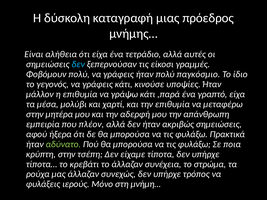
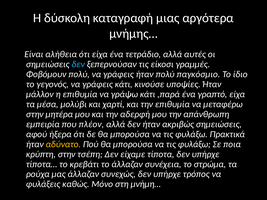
πρόεδρος: πρόεδρος -> αργότερα
αδύνατο colour: light green -> yellow
ιερούς: ιερούς -> καθώς
